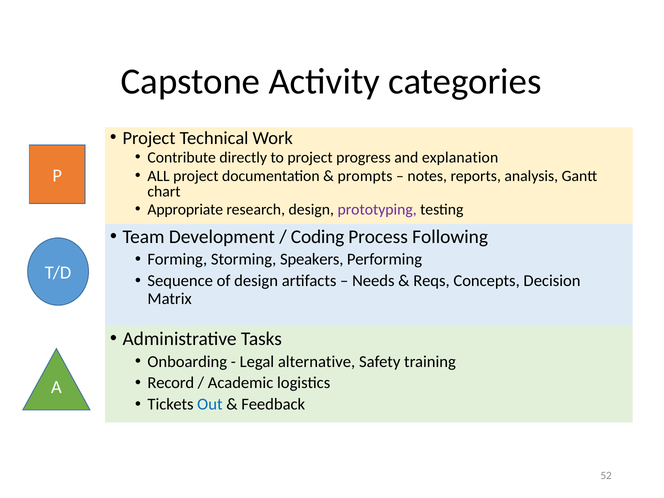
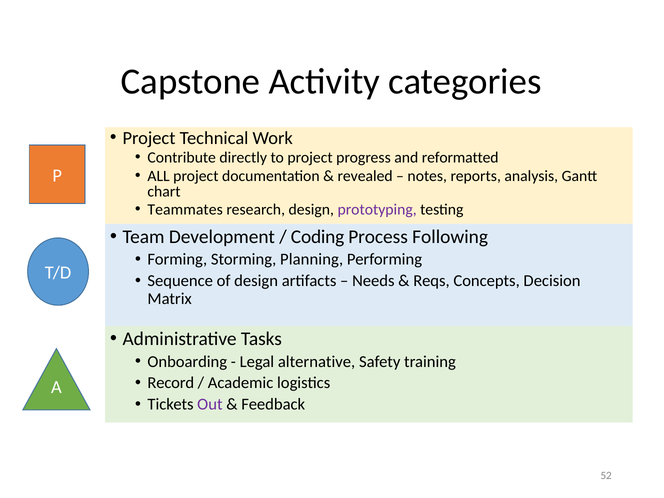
explanation: explanation -> reformatted
prompts: prompts -> revealed
Appropriate: Appropriate -> Teammates
Speakers: Speakers -> Planning
Out colour: blue -> purple
